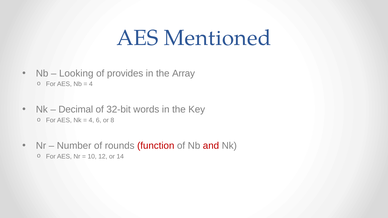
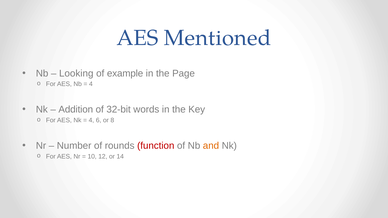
provides: provides -> example
Array: Array -> Page
Decimal: Decimal -> Addition
and colour: red -> orange
